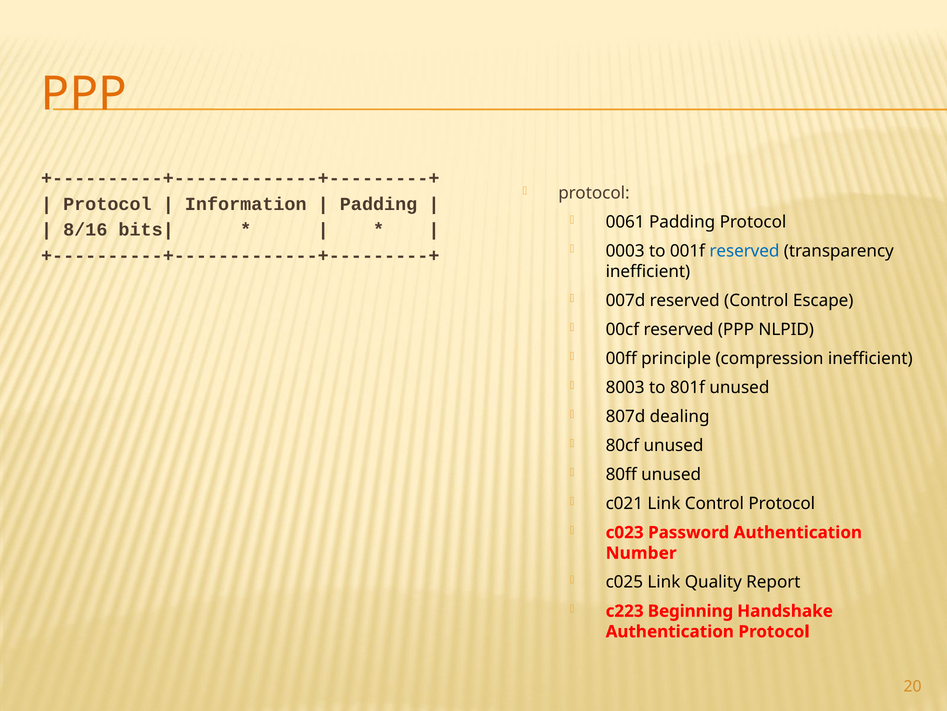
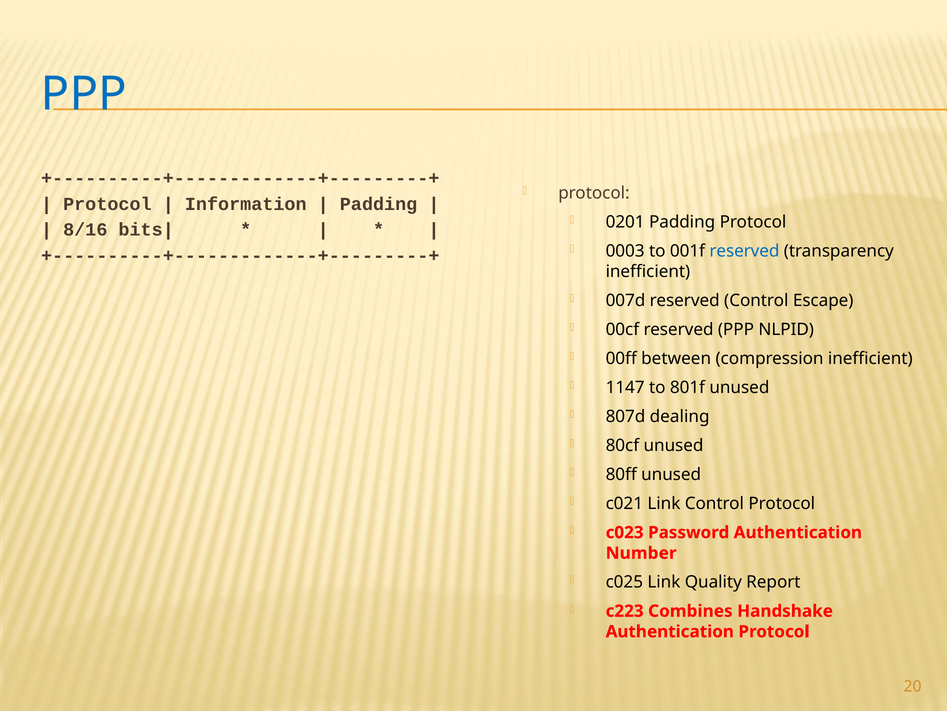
PPP at (84, 94) colour: orange -> blue
0061: 0061 -> 0201
principle: principle -> between
8003: 8003 -> 1147
Beginning: Beginning -> Combines
